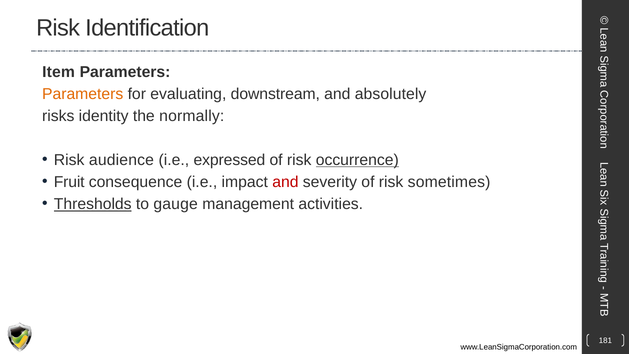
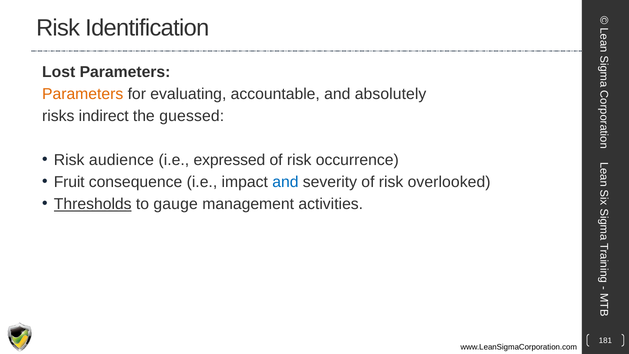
Item: Item -> Lost
downstream: downstream -> accountable
identity: identity -> indirect
normally: normally -> guessed
occurrence underline: present -> none
and at (285, 182) colour: red -> blue
sometimes: sometimes -> overlooked
